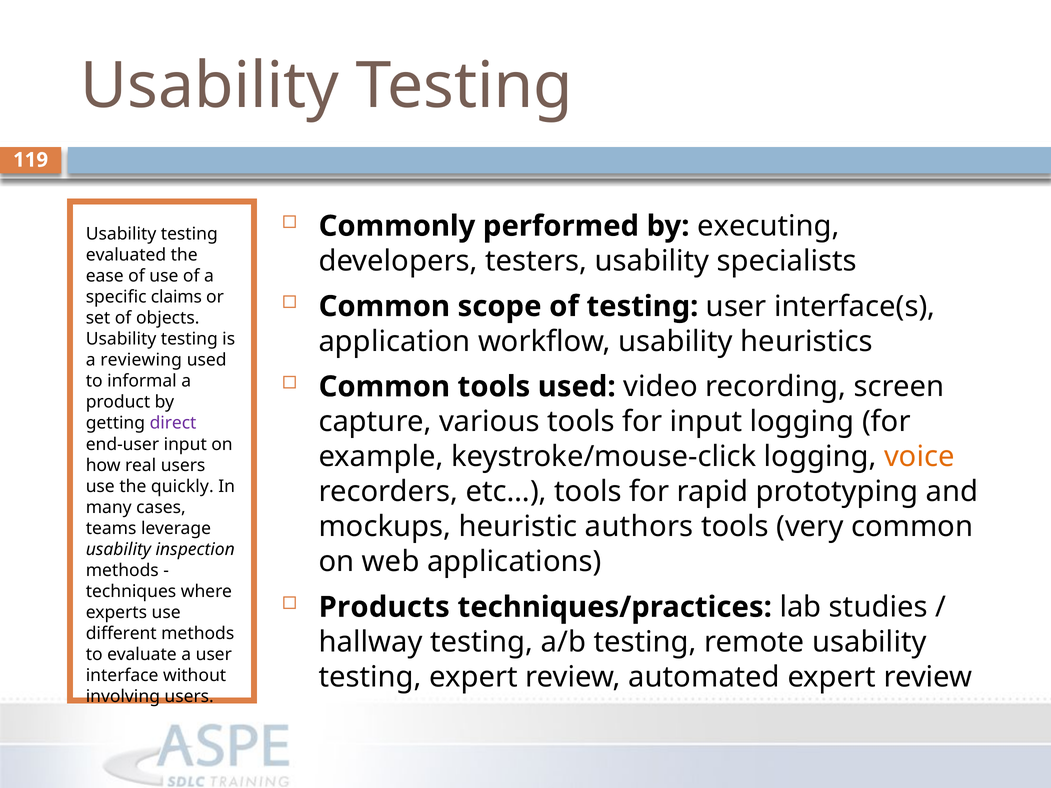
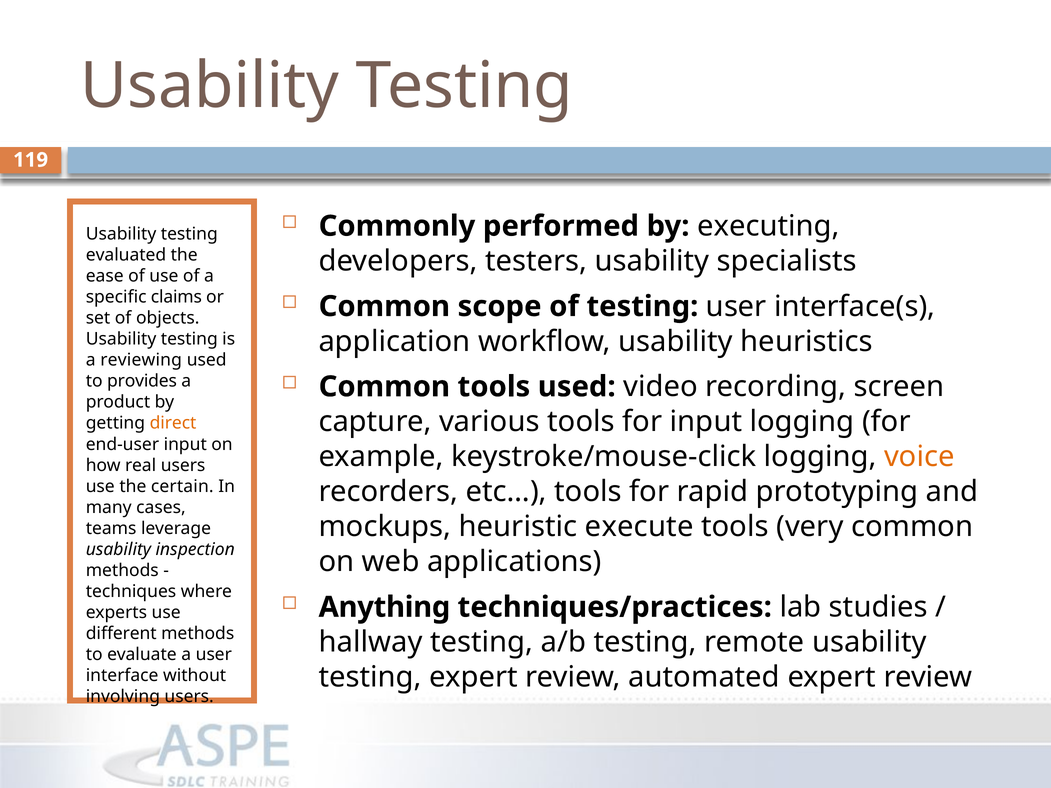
informal: informal -> provides
direct colour: purple -> orange
quickly: quickly -> certain
authors: authors -> execute
Products: Products -> Anything
